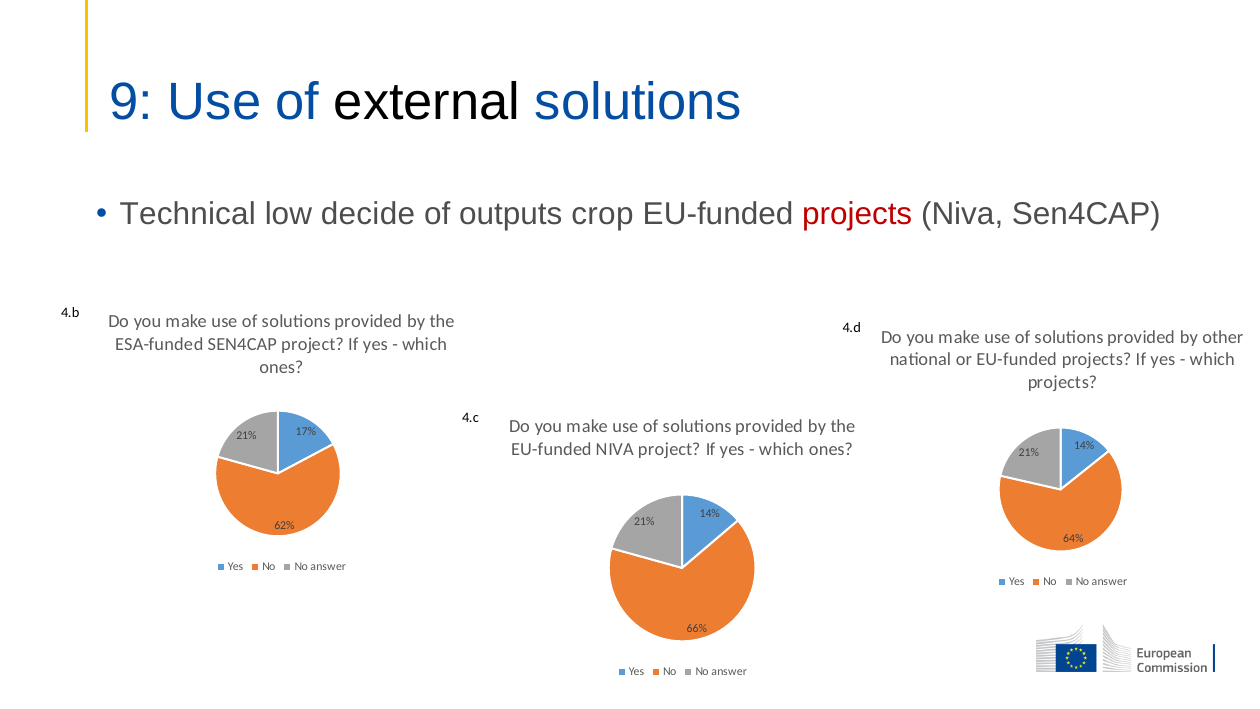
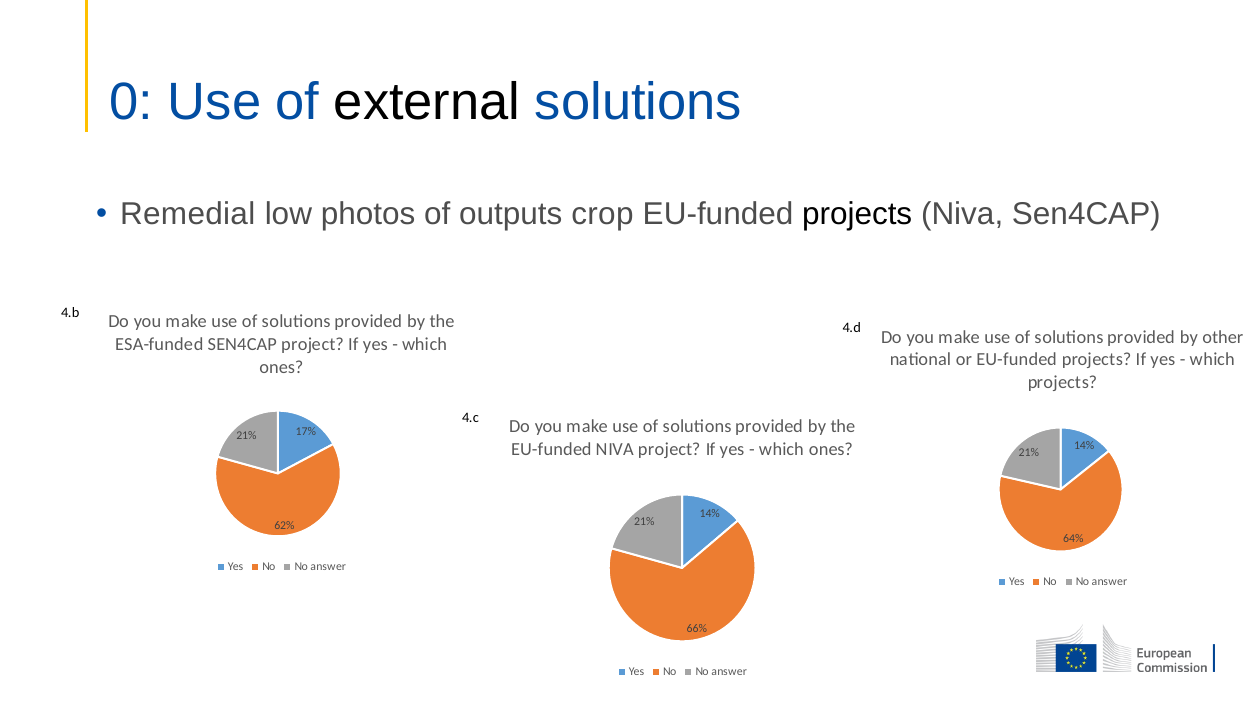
9: 9 -> 0
Technical: Technical -> Remedial
decide: decide -> photos
projects at (857, 215) colour: red -> black
